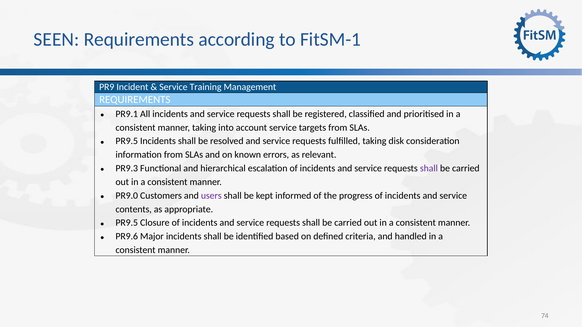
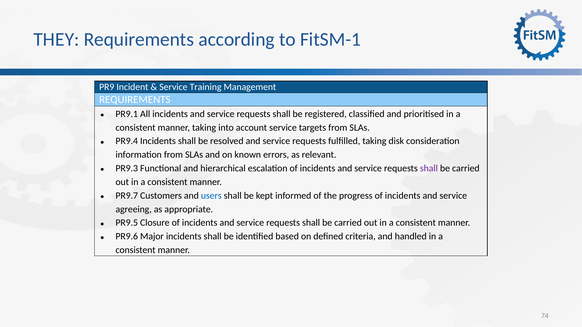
SEEN: SEEN -> THEY
PR9.5 at (127, 141): PR9.5 -> PR9.4
PR9.0: PR9.0 -> PR9.7
users colour: purple -> blue
contents: contents -> agreeing
